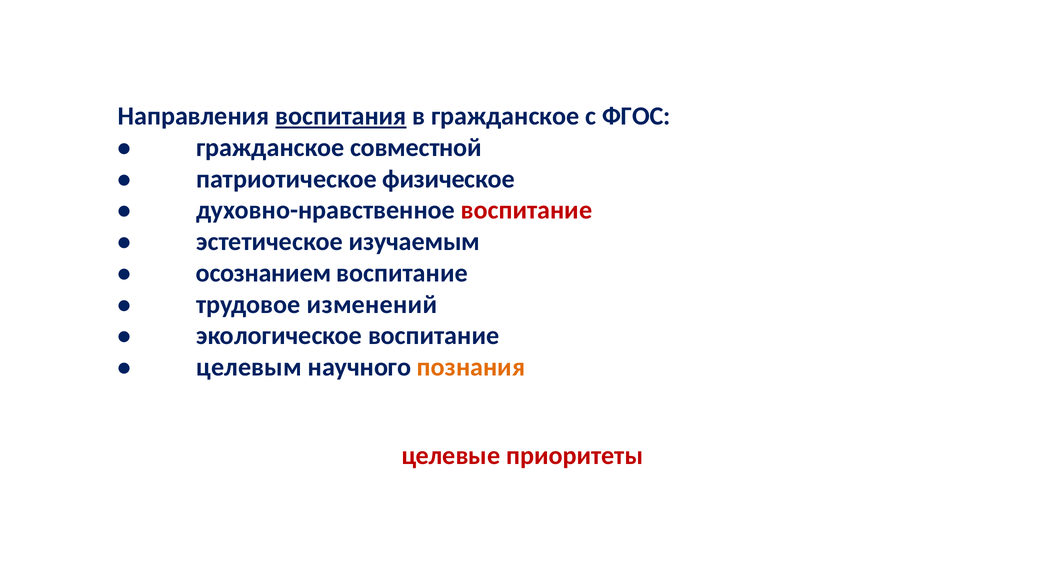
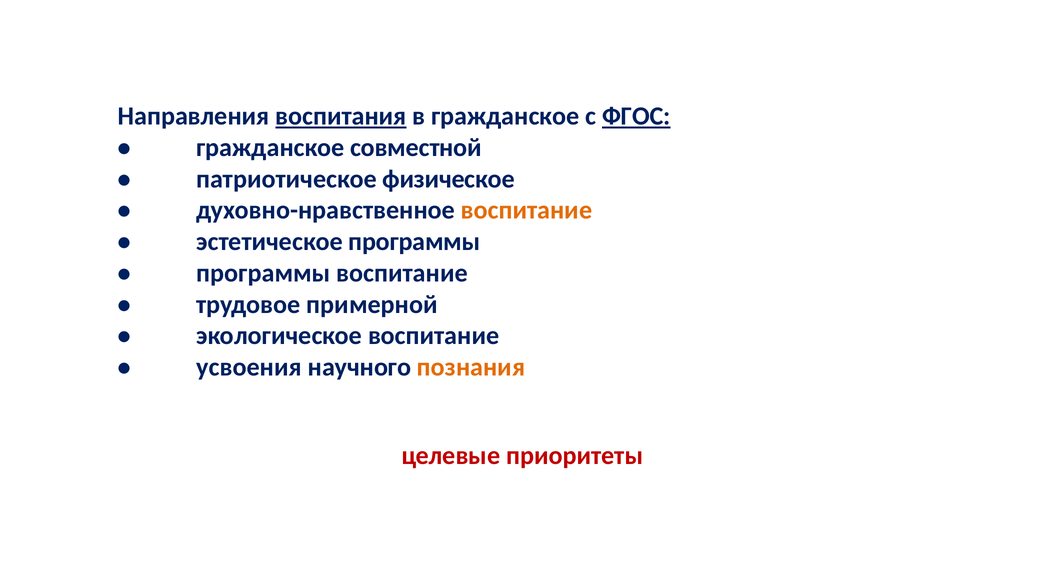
ФГОС underline: none -> present
воспитание at (526, 210) colour: red -> orange
эстетическое изучаемым: изучаемым -> программы
осознанием at (263, 273): осознанием -> программы
изменений: изменений -> примерной
целевым: целевым -> усвоения
